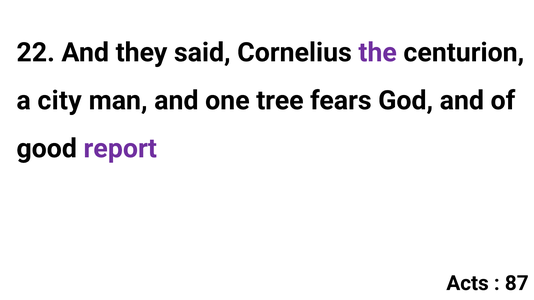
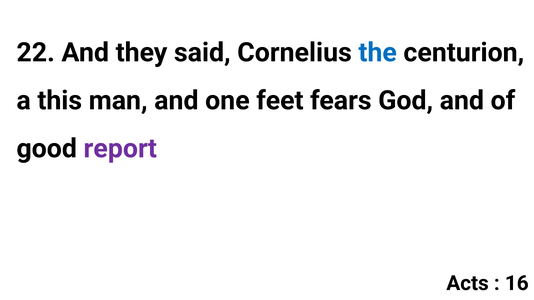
the colour: purple -> blue
city: city -> this
tree: tree -> feet
87: 87 -> 16
